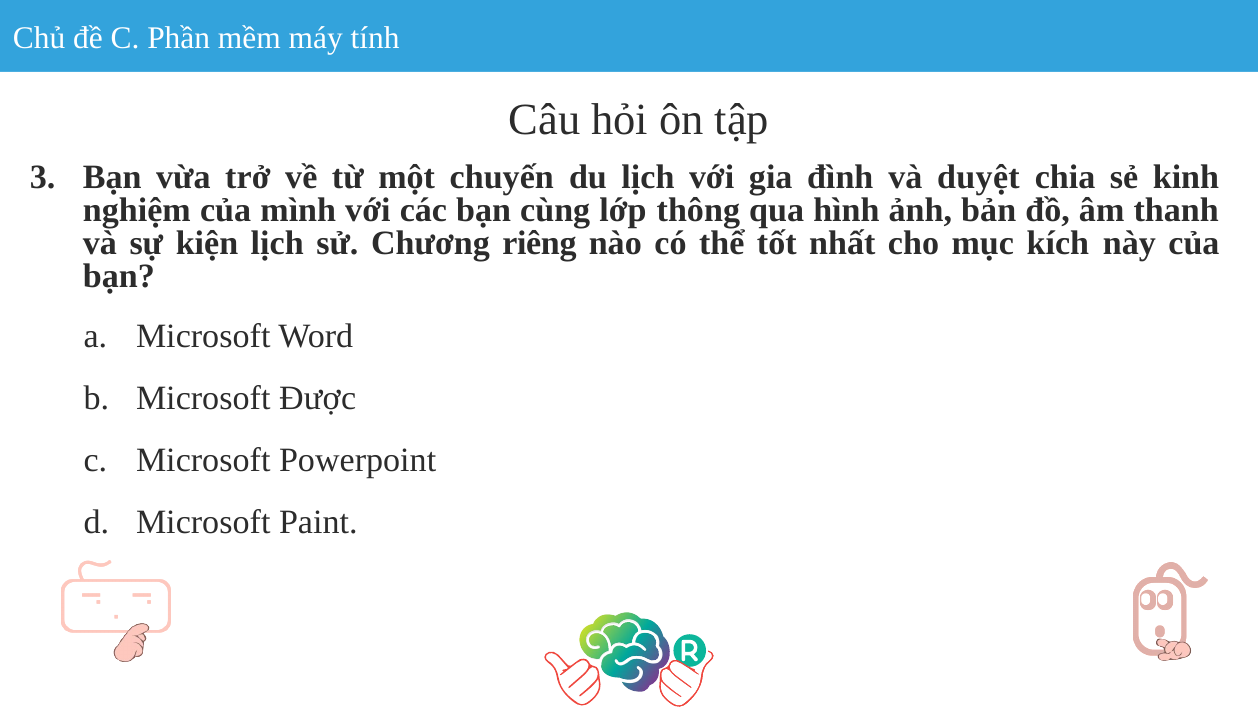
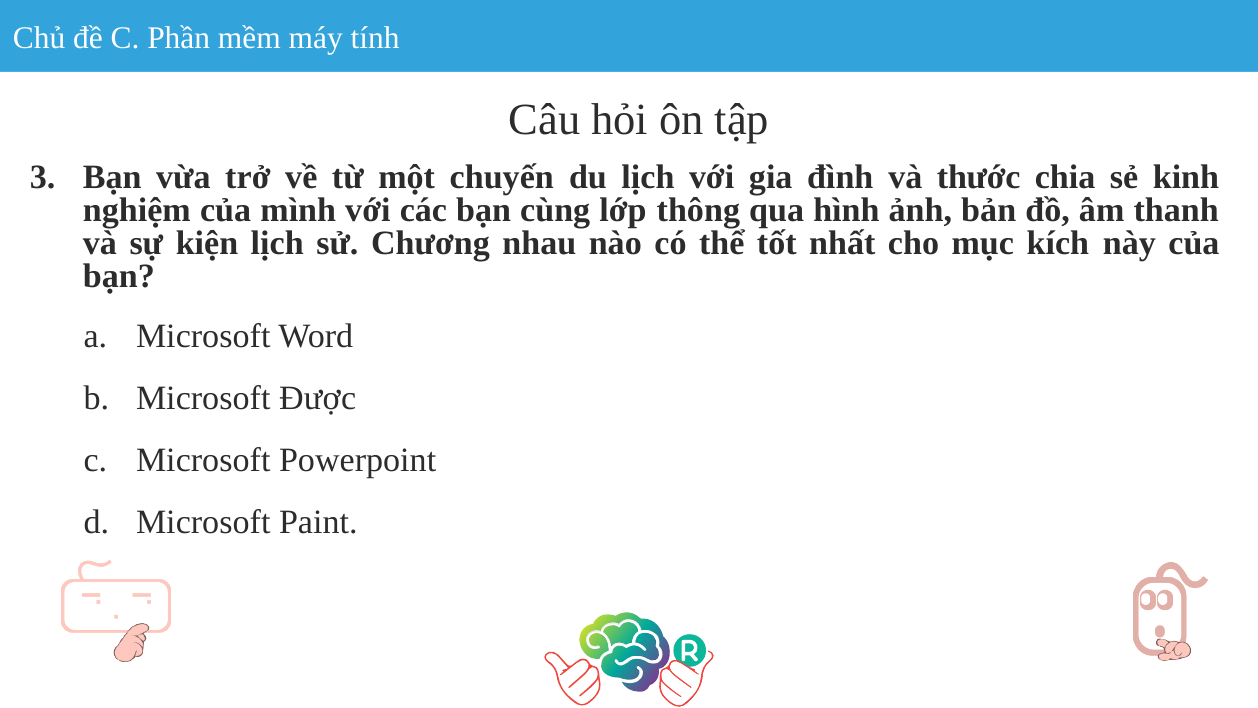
duyệt: duyệt -> thước
riêng: riêng -> nhau
